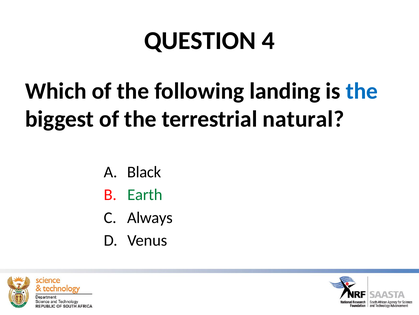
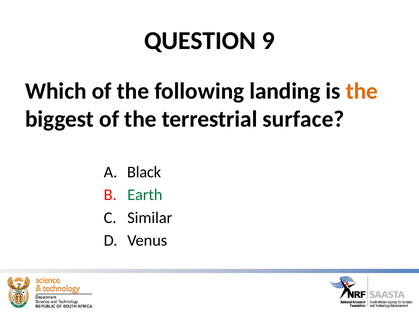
4: 4 -> 9
the at (362, 91) colour: blue -> orange
natural: natural -> surface
Always: Always -> Similar
